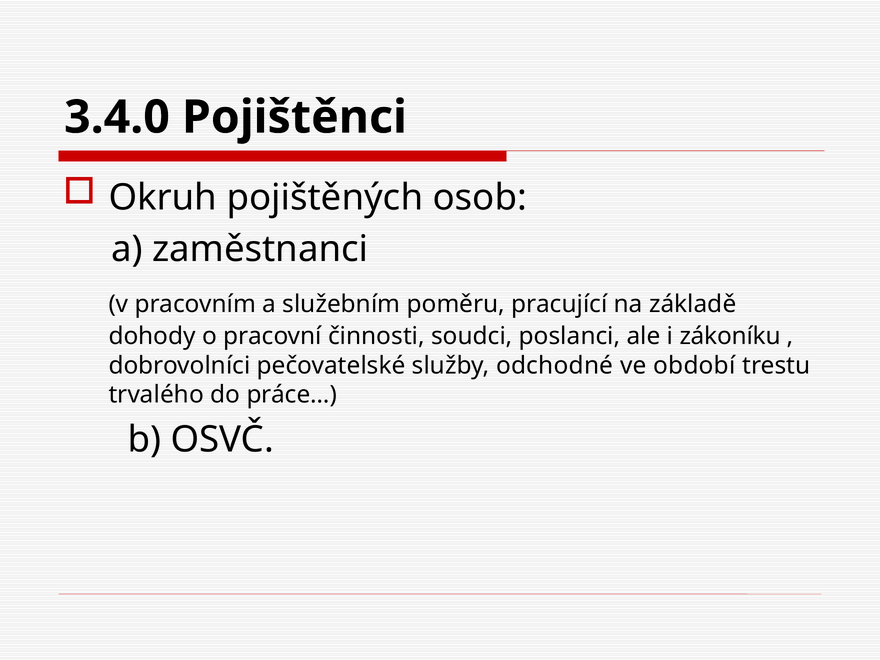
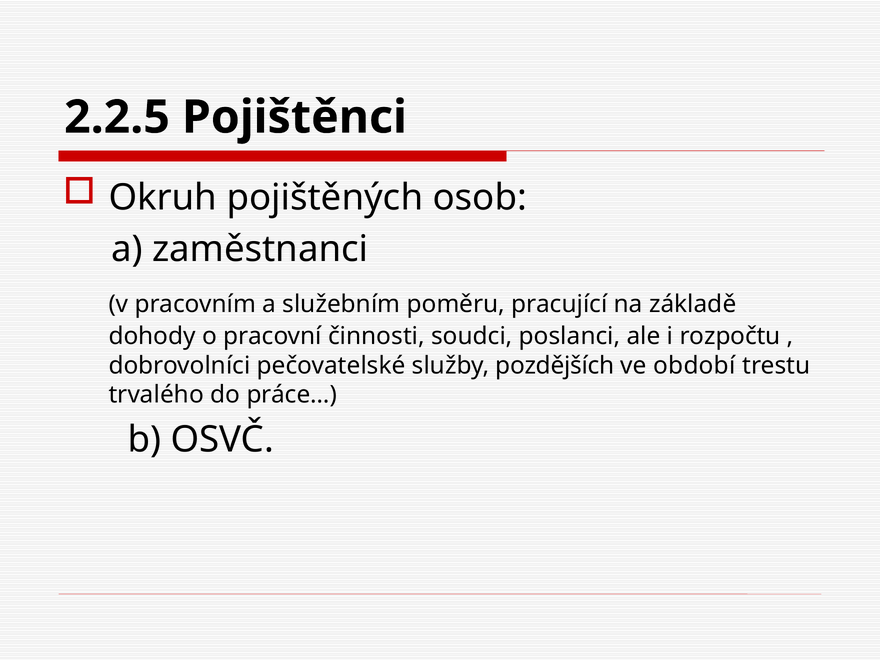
3.4.0: 3.4.0 -> 2.2.5
zákoníku: zákoníku -> rozpočtu
odchodné: odchodné -> pozdějších
